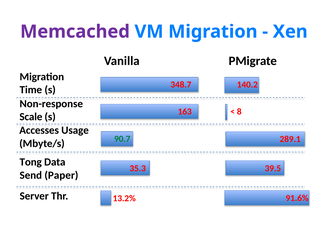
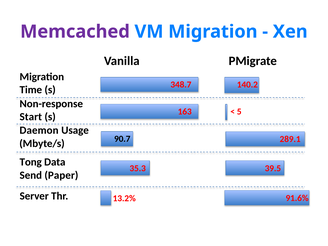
Scale: Scale -> Start
8: 8 -> 5
Accesses: Accesses -> Daemon
90.7 colour: green -> black
